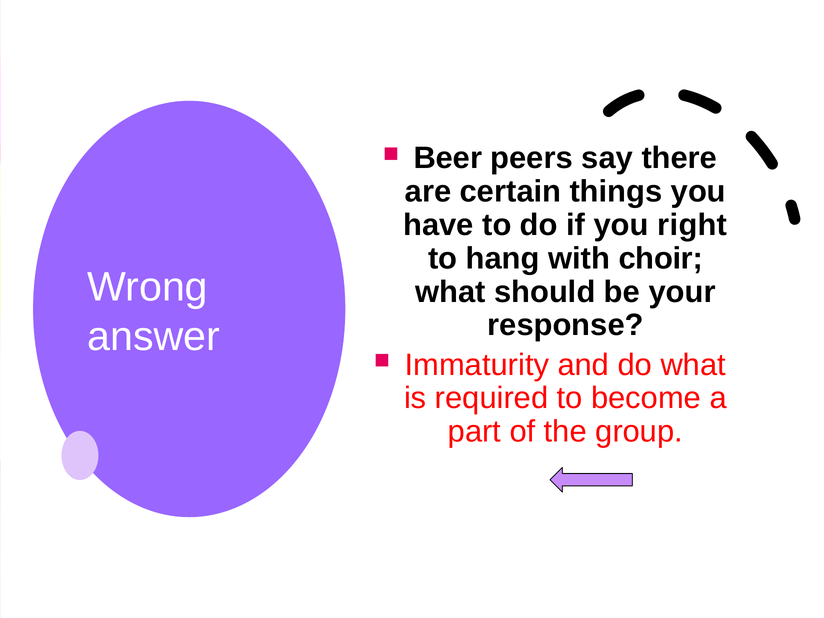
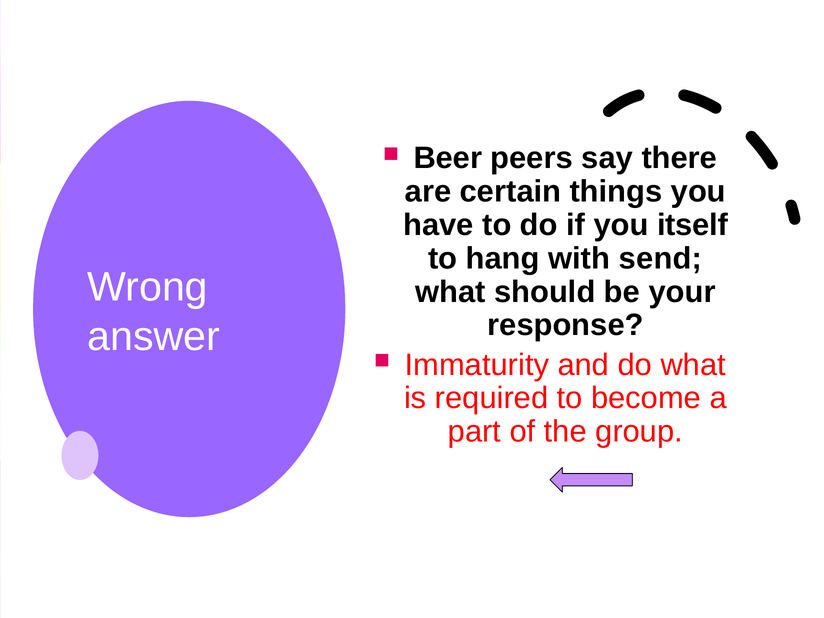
right: right -> itself
choir: choir -> send
